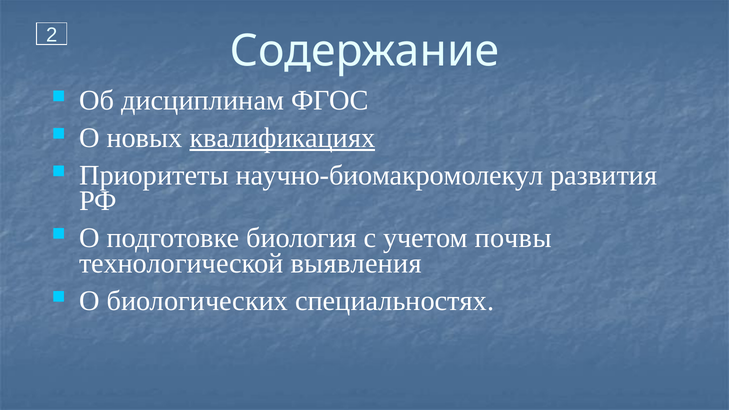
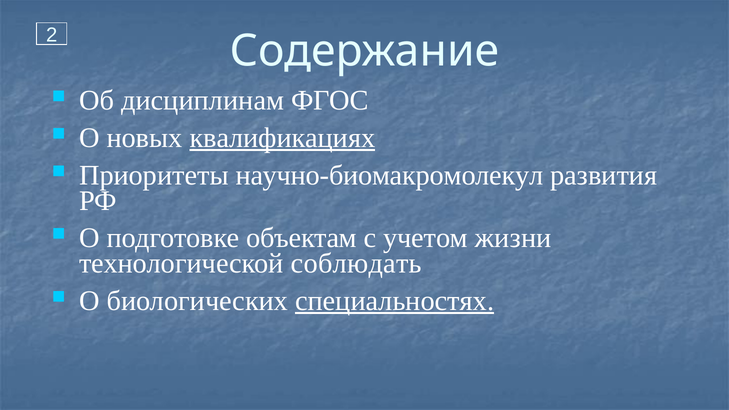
биология: биология -> объектам
почвы: почвы -> жизни
выявления: выявления -> соблюдать
специальностях underline: none -> present
